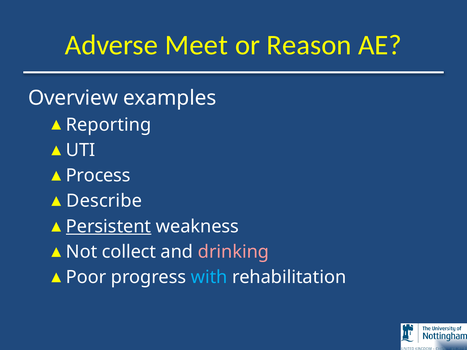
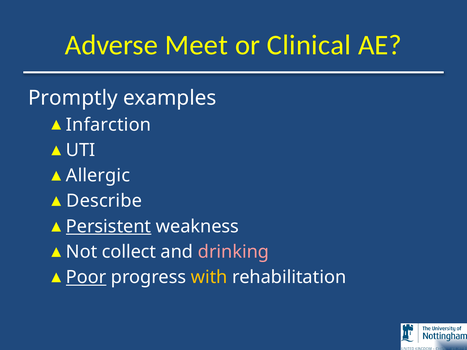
Reason: Reason -> Clinical
Overview: Overview -> Promptly
Reporting: Reporting -> Infarction
Process: Process -> Allergic
Poor underline: none -> present
with colour: light blue -> yellow
